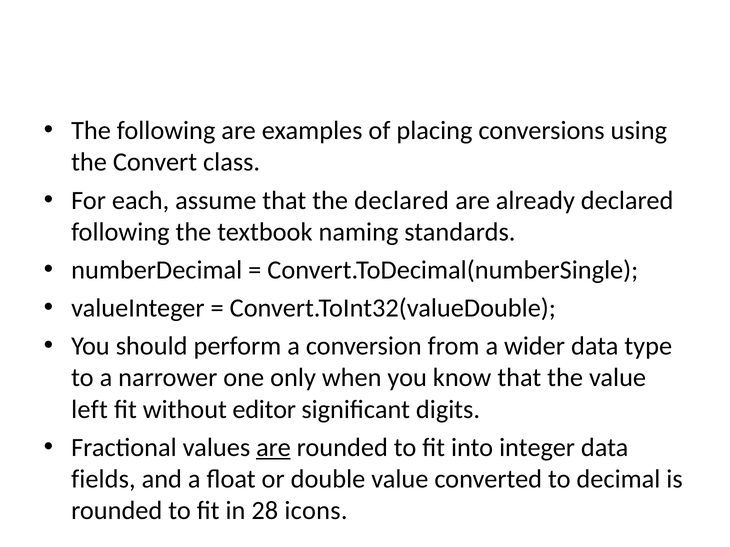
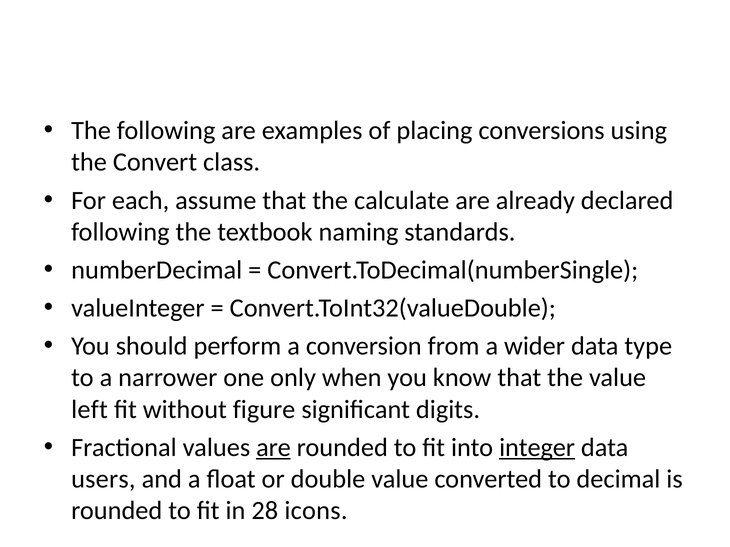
the declared: declared -> calculate
editor: editor -> figure
integer underline: none -> present
fields: fields -> users
